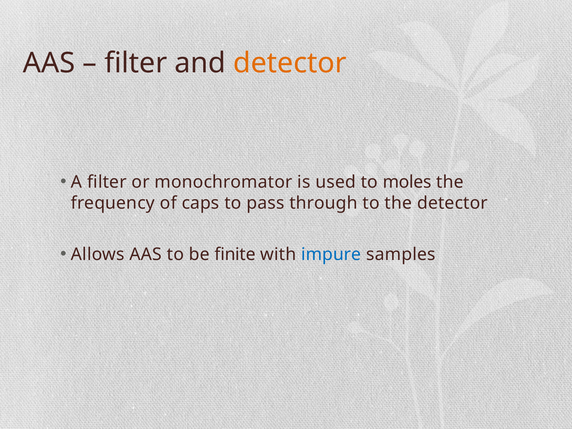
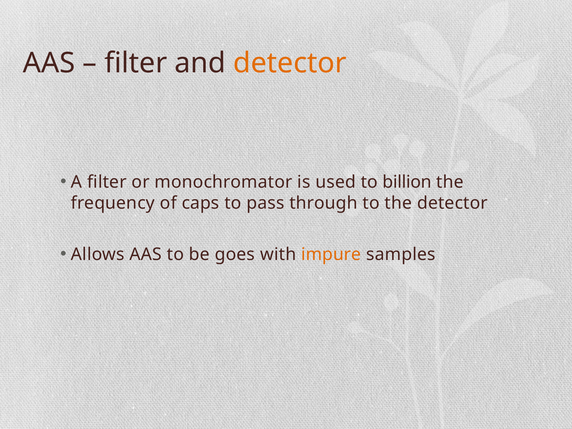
moles: moles -> billion
finite: finite -> goes
impure colour: blue -> orange
